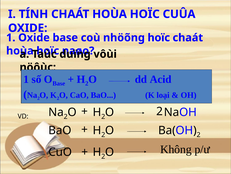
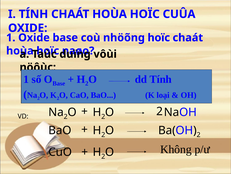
dd Acid: Acid -> Tính
